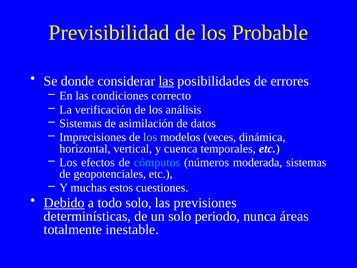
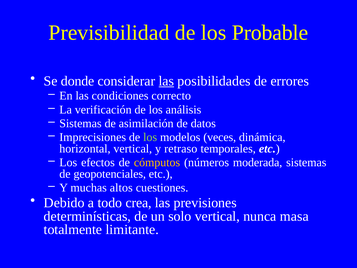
cuenca: cuenca -> retraso
cómputos colour: light blue -> yellow
estos: estos -> altos
Debido underline: present -> none
todo solo: solo -> crea
solo periodo: periodo -> vertical
áreas: áreas -> masa
inestable: inestable -> limitante
